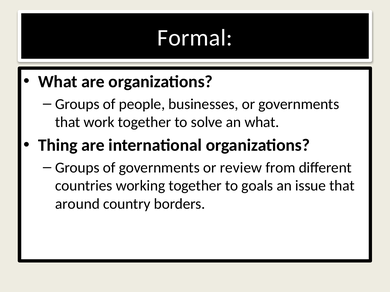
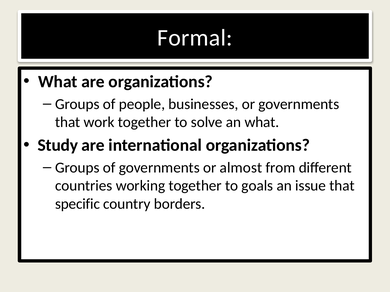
Thing: Thing -> Study
review: review -> almost
around: around -> specific
